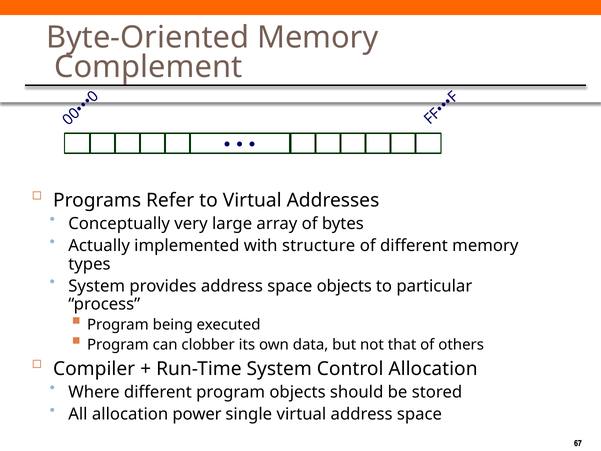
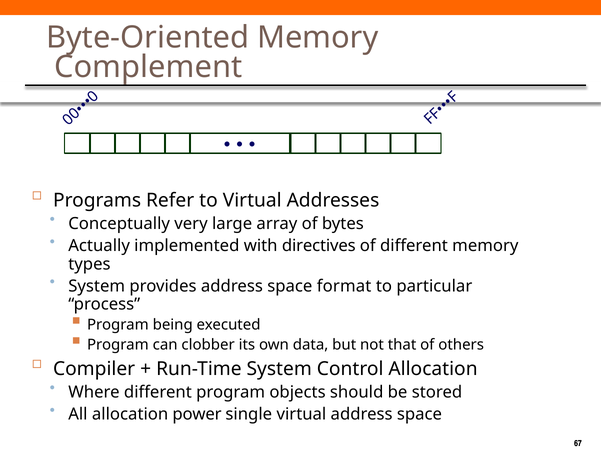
structure: structure -> directives
space objects: objects -> format
